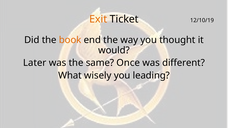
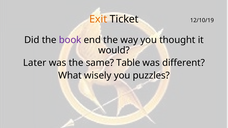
book colour: orange -> purple
Once: Once -> Table
leading: leading -> puzzles
